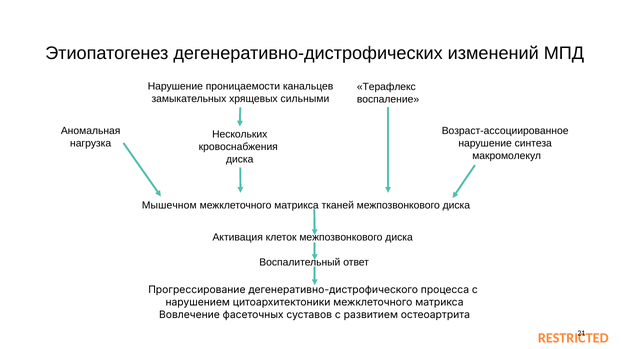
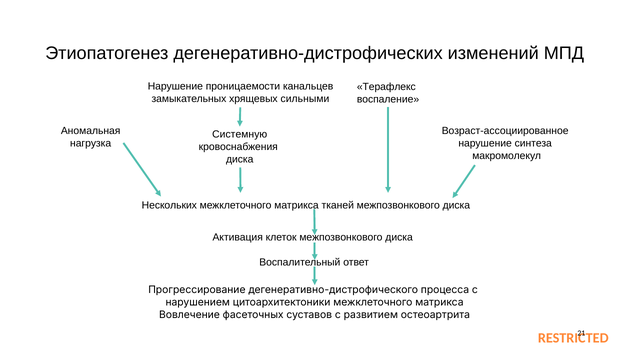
Нескольких: Нескольких -> Системную
Мышечном: Мышечном -> Нескольких
